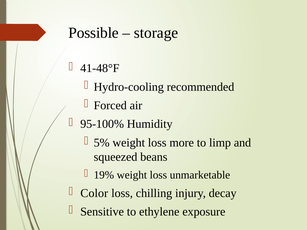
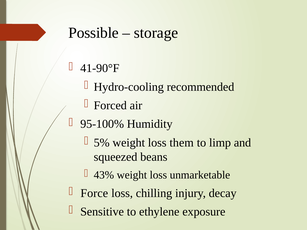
41-48°F: 41-48°F -> 41-90°F
more: more -> them
19%: 19% -> 43%
Color: Color -> Force
